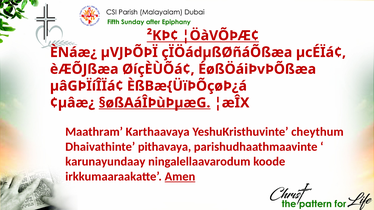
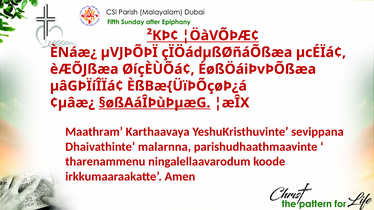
cheythum: cheythum -> sevippana
pithavaya: pithavaya -> malarnna
karunayundaay: karunayundaay -> tharenammenu
Amen underline: present -> none
